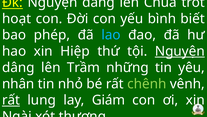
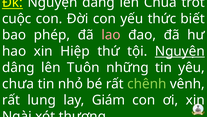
hoạt: hoạt -> cuộc
bình: bình -> thức
lao colour: light blue -> pink
Trầm: Trầm -> Tuôn
nhân: nhân -> chưa
rất at (11, 100) underline: present -> none
